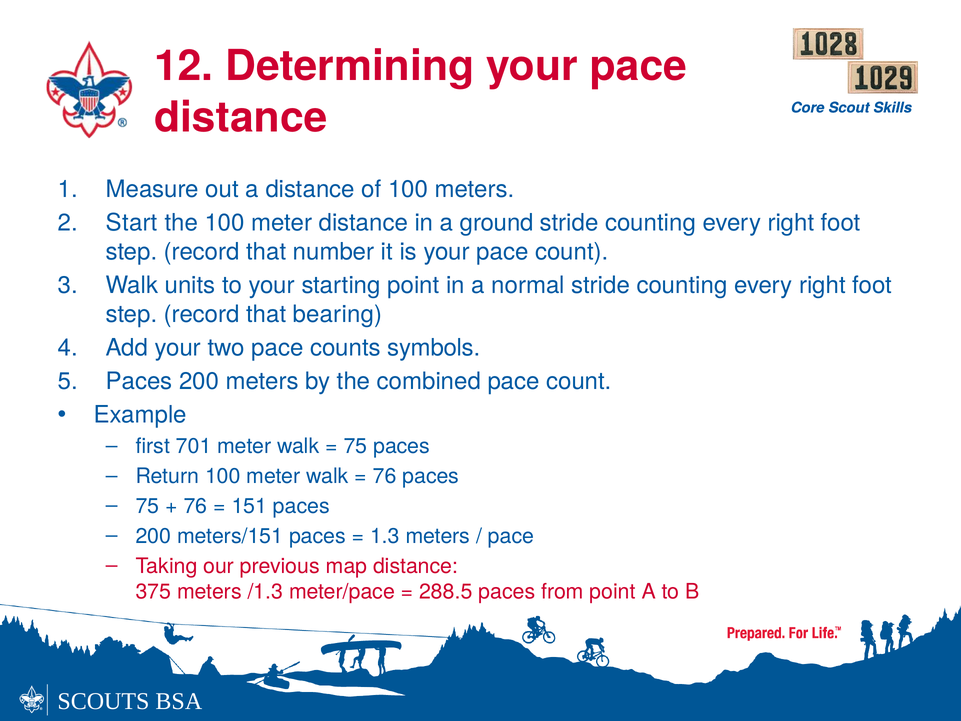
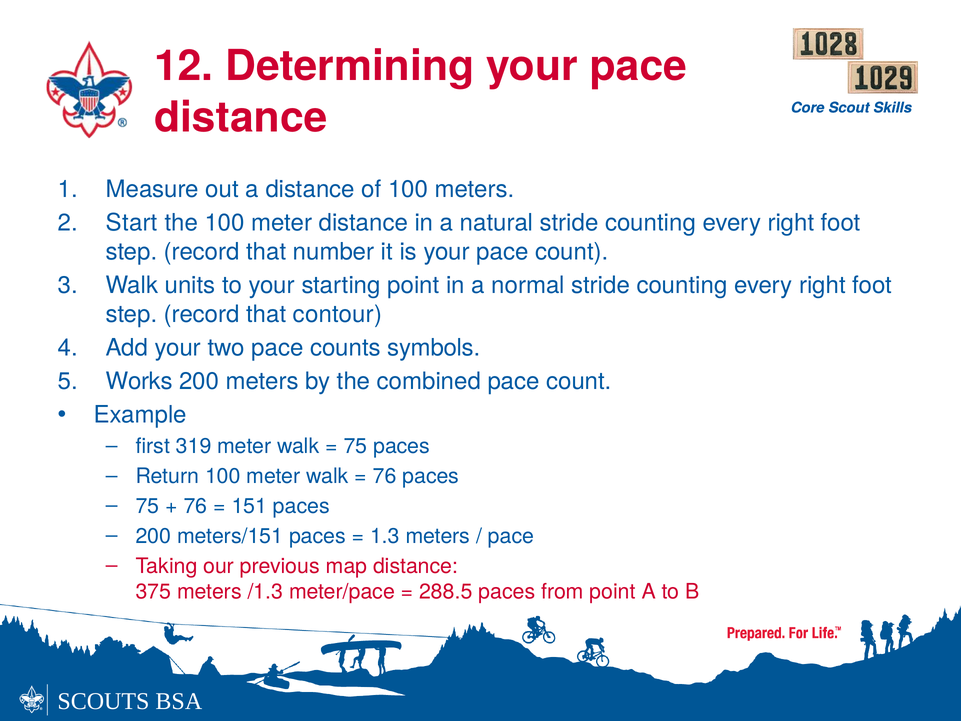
ground: ground -> natural
bearing: bearing -> contour
Paces at (139, 381): Paces -> Works
701: 701 -> 319
